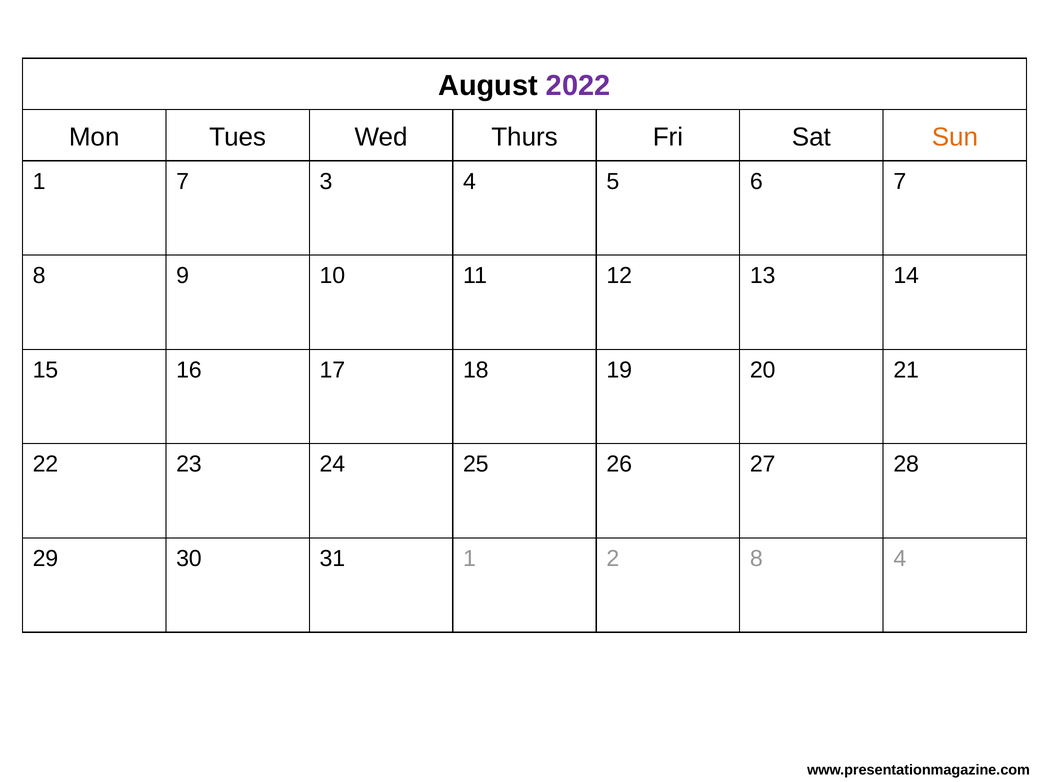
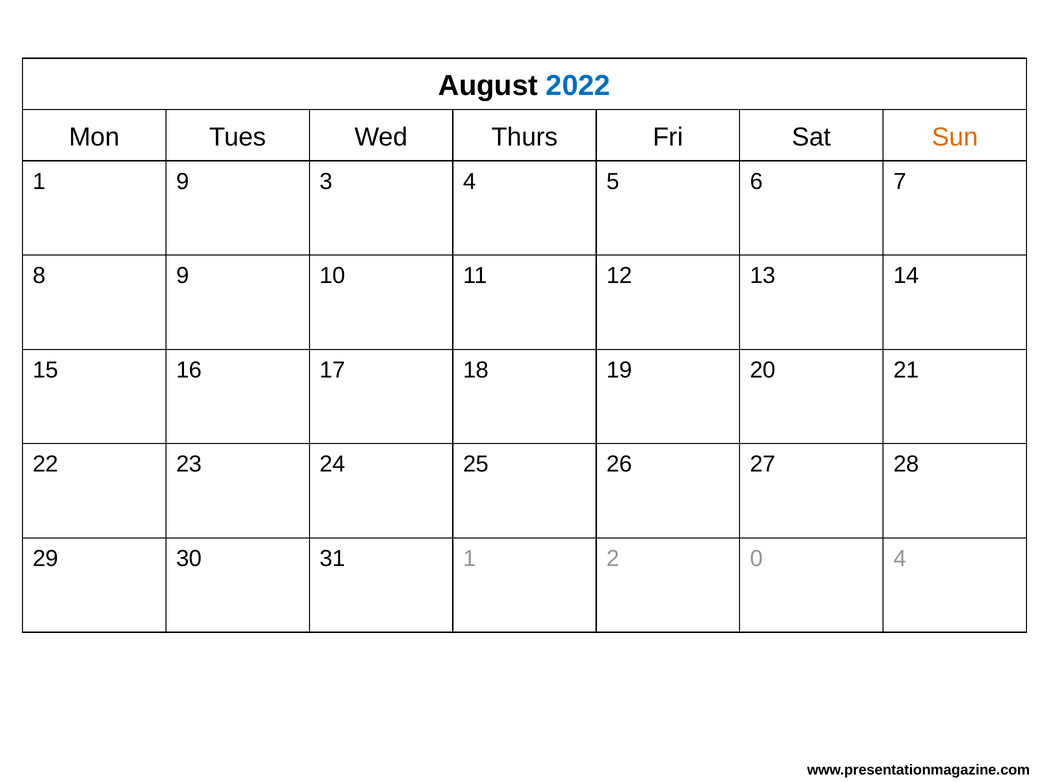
2022 colour: purple -> blue
1 7: 7 -> 9
2 8: 8 -> 0
